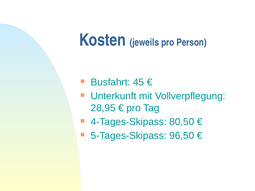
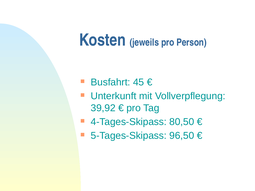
28,95: 28,95 -> 39,92
